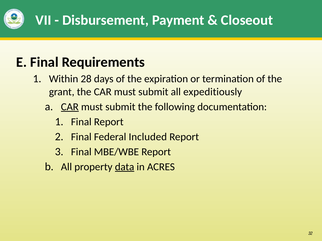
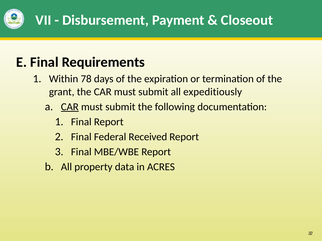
28: 28 -> 78
Included: Included -> Received
data underline: present -> none
